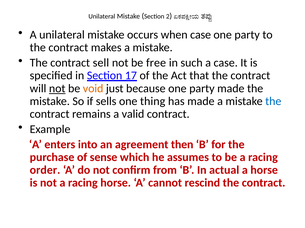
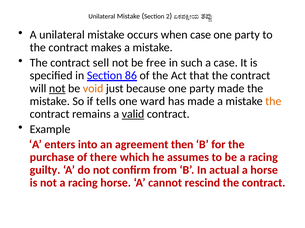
17: 17 -> 86
sells: sells -> tells
thing: thing -> ward
the at (273, 102) colour: blue -> orange
valid underline: none -> present
sense: sense -> there
order: order -> guilty
